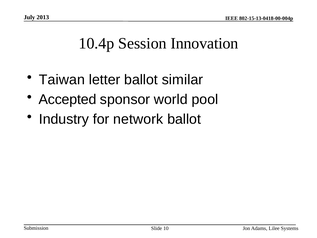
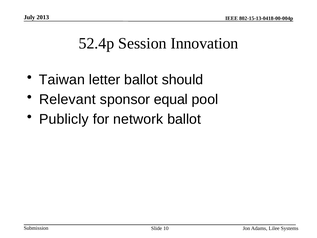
10.4p: 10.4p -> 52.4p
similar: similar -> should
Accepted: Accepted -> Relevant
world: world -> equal
Industry: Industry -> Publicly
